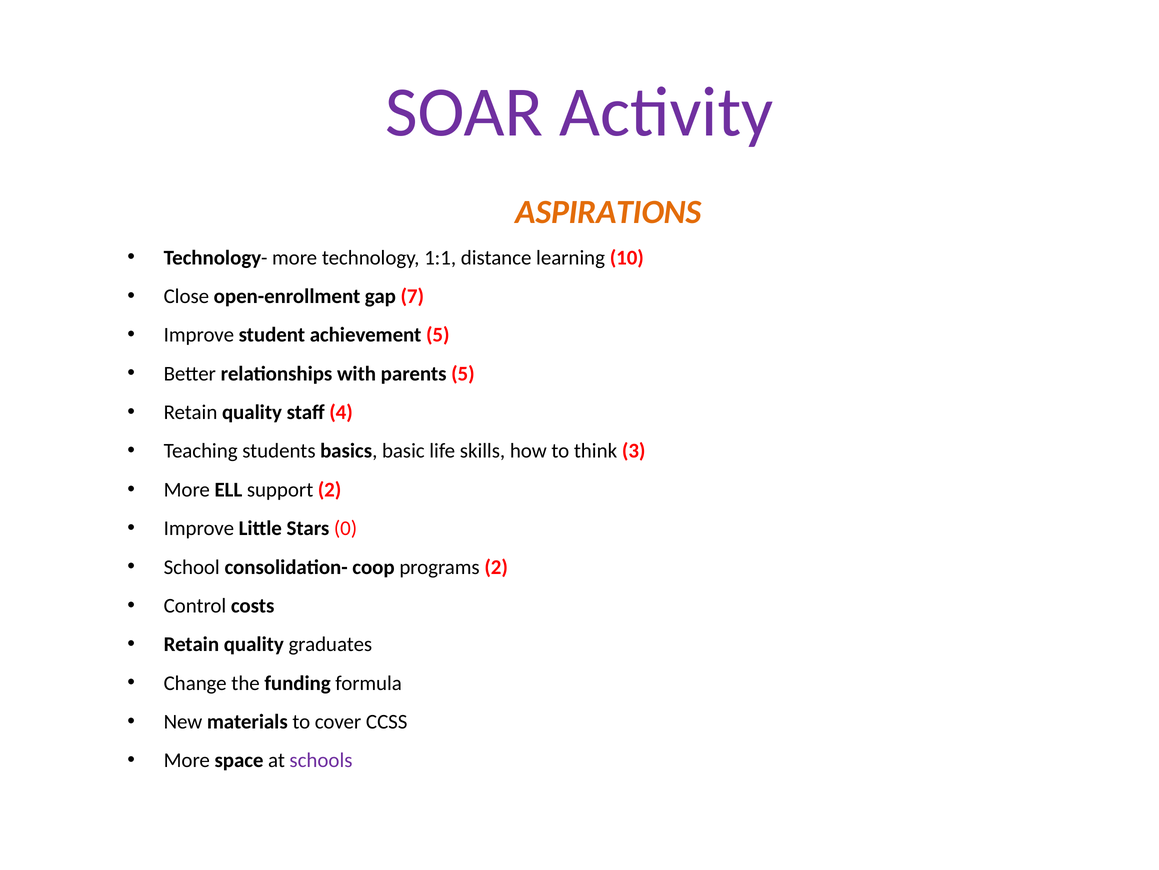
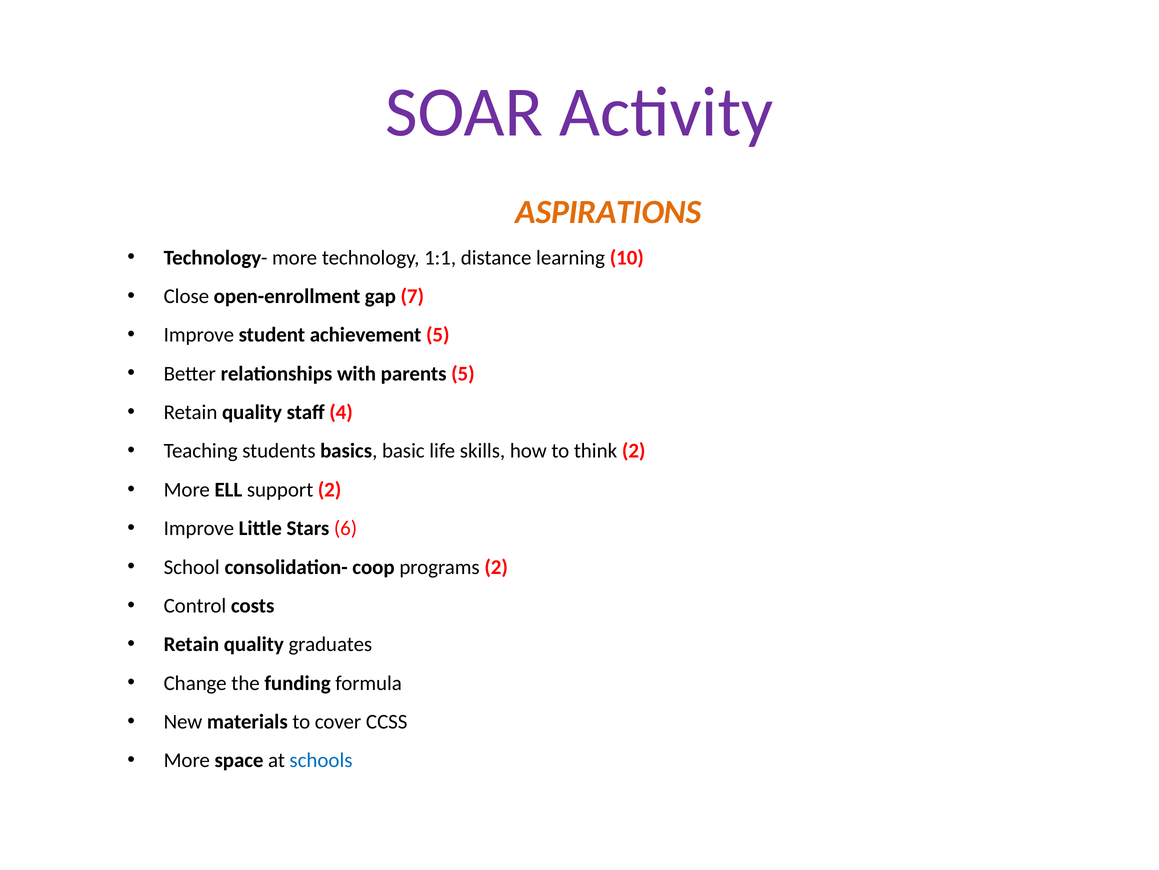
think 3: 3 -> 2
0: 0 -> 6
schools colour: purple -> blue
